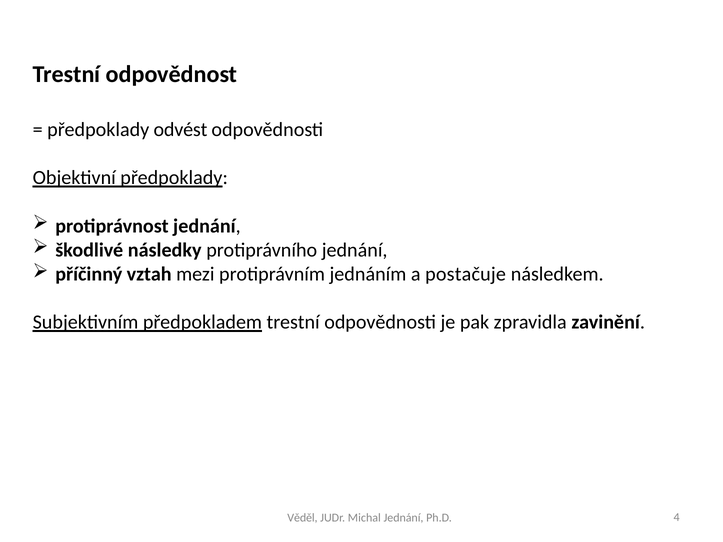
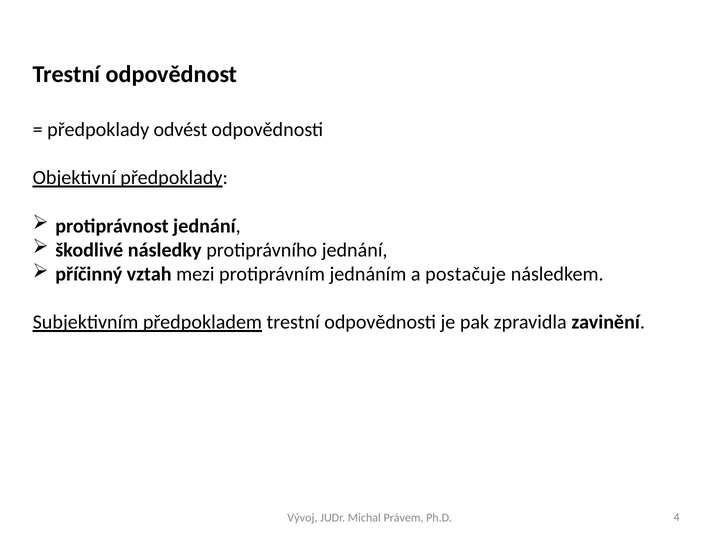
Věděl: Věděl -> Vývoj
Michal Jednání: Jednání -> Právem
